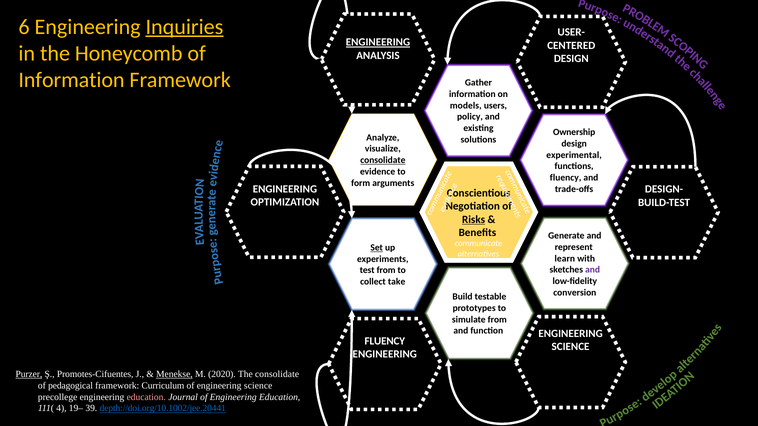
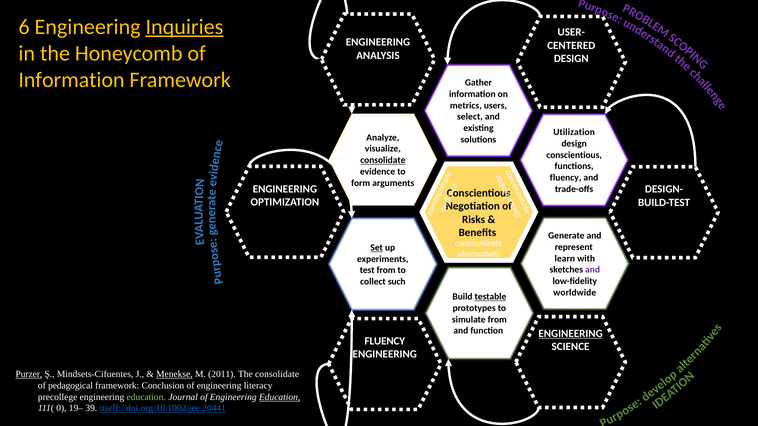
ENGINEERING at (378, 42) underline: present -> none
models: models -> metrics
policy: policy -> select
Ownership: Ownership -> Utilization
experimental at (574, 155): experimental -> conscientious
Risks underline: present -> none
take: take -> such
conversion: conversion -> worldwide
testable underline: none -> present
ENGINEERING at (571, 334) underline: none -> present
Promotes-Cifuentes: Promotes-Cifuentes -> Mindsets-Cifuentes
2020: 2020 -> 2011
Curriculum: Curriculum -> Conclusion
of engineering science: science -> literacy
education at (146, 397) colour: pink -> light green
Education at (280, 397) underline: none -> present
4: 4 -> 0
depth://doi.org/10.1002/jee.20441: depth://doi.org/10.1002/jee.20441 -> itself://doi.org/10.1002/jee.20441
